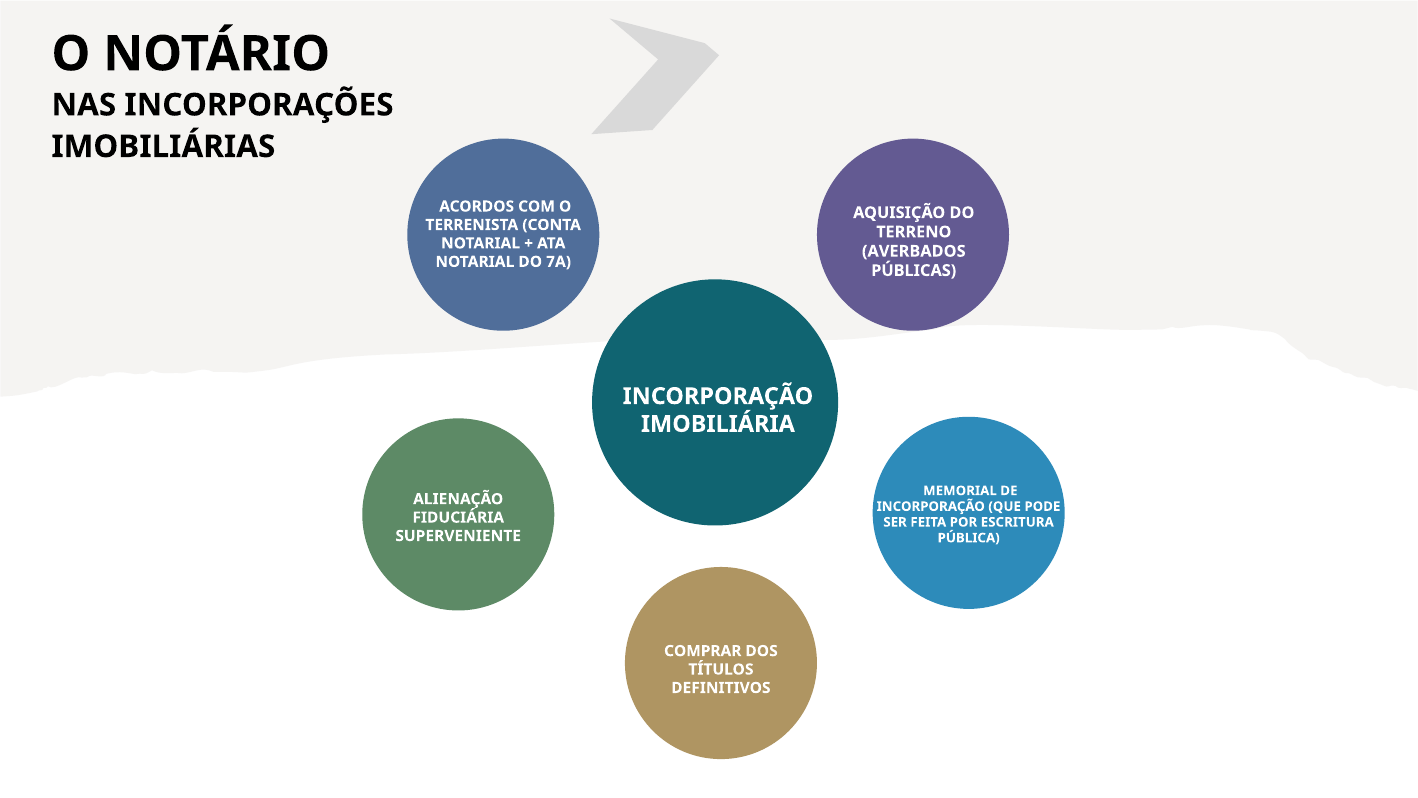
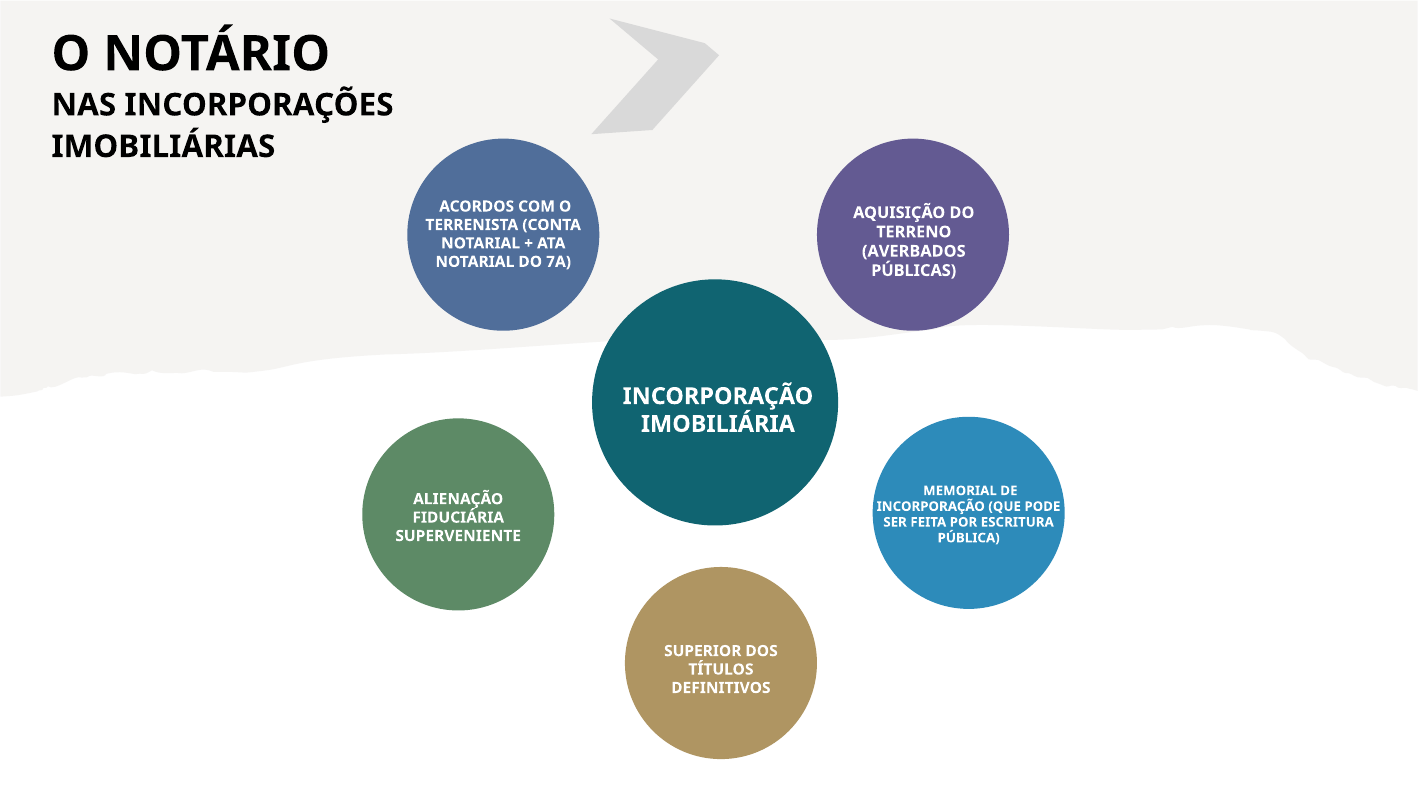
COMPRAR: COMPRAR -> SUPERIOR
